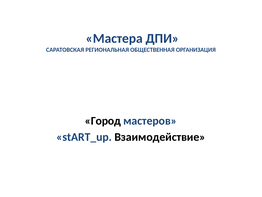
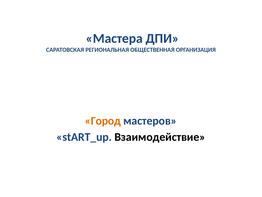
Город colour: black -> orange
